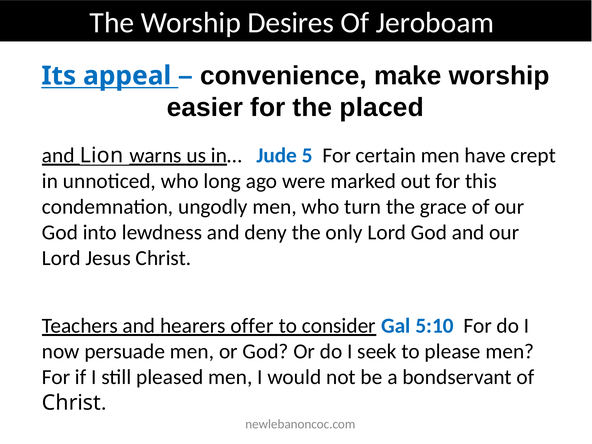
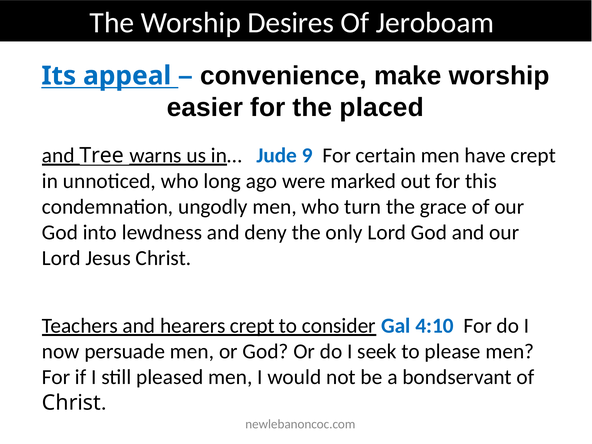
Lion: Lion -> Tree
5: 5 -> 9
hearers offer: offer -> crept
5:10: 5:10 -> 4:10
